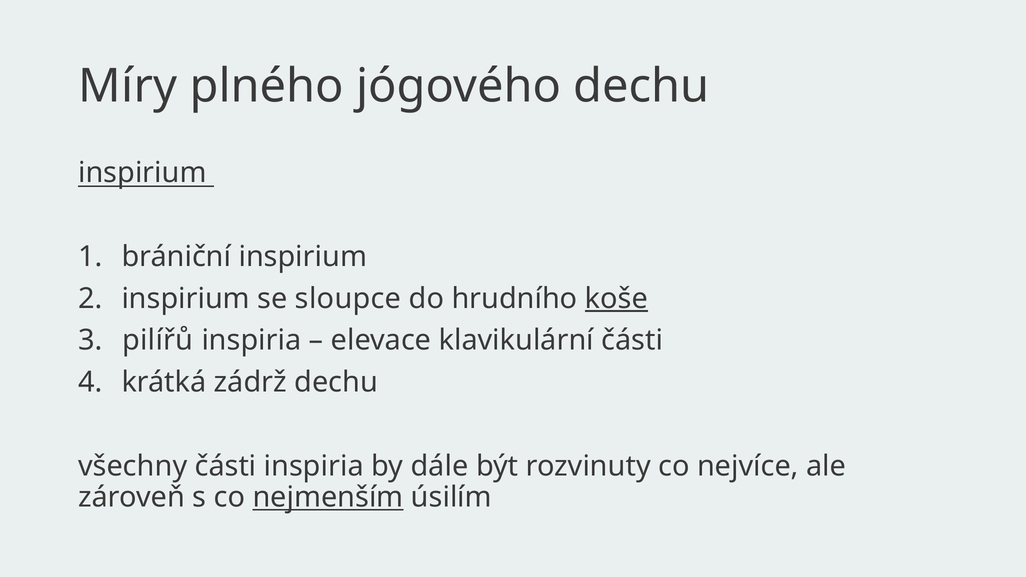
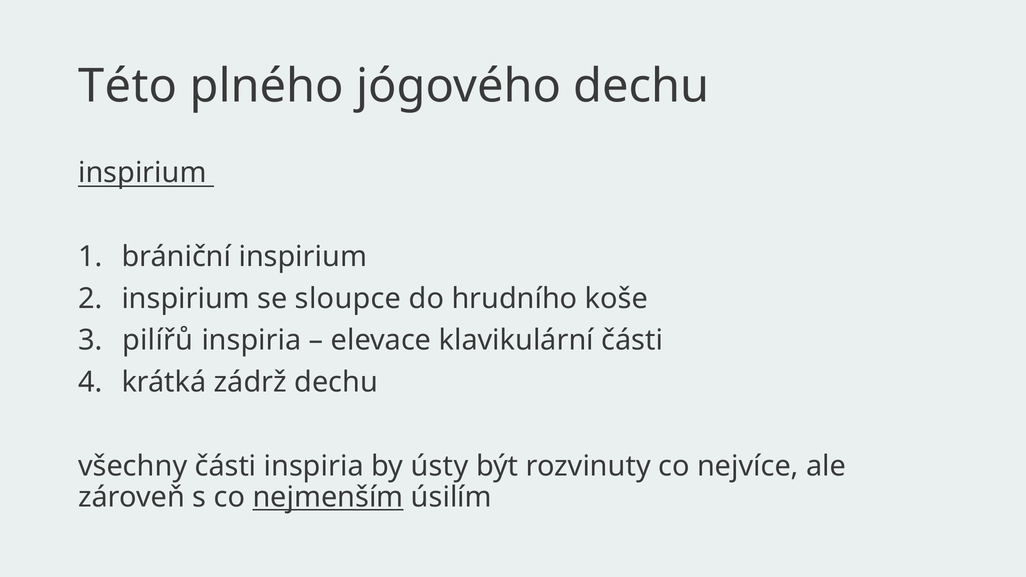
Míry: Míry -> Této
koše underline: present -> none
dále: dále -> ústy
